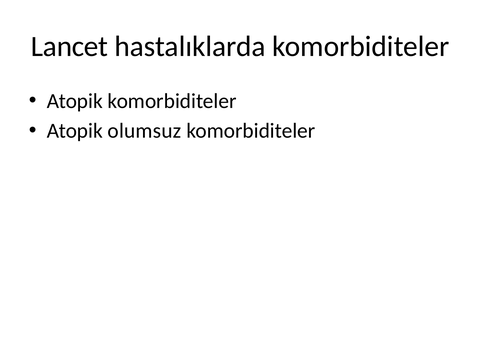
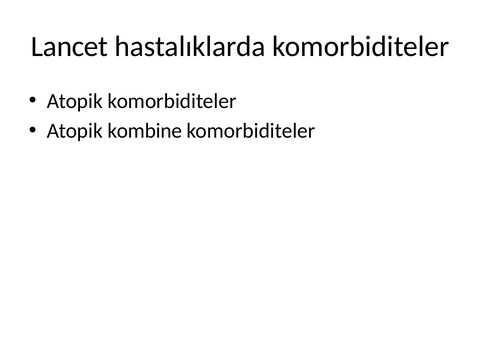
olumsuz: olumsuz -> kombine
